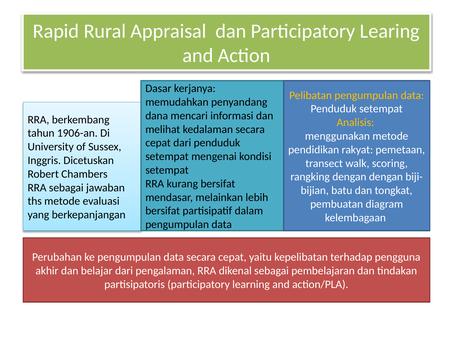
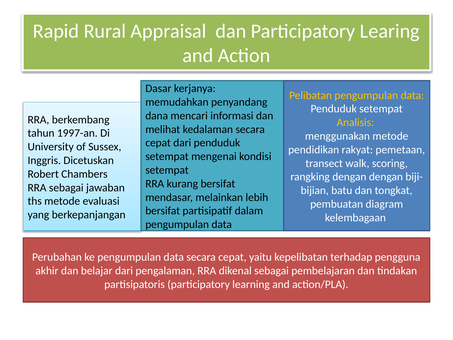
1906-an: 1906-an -> 1997-an
